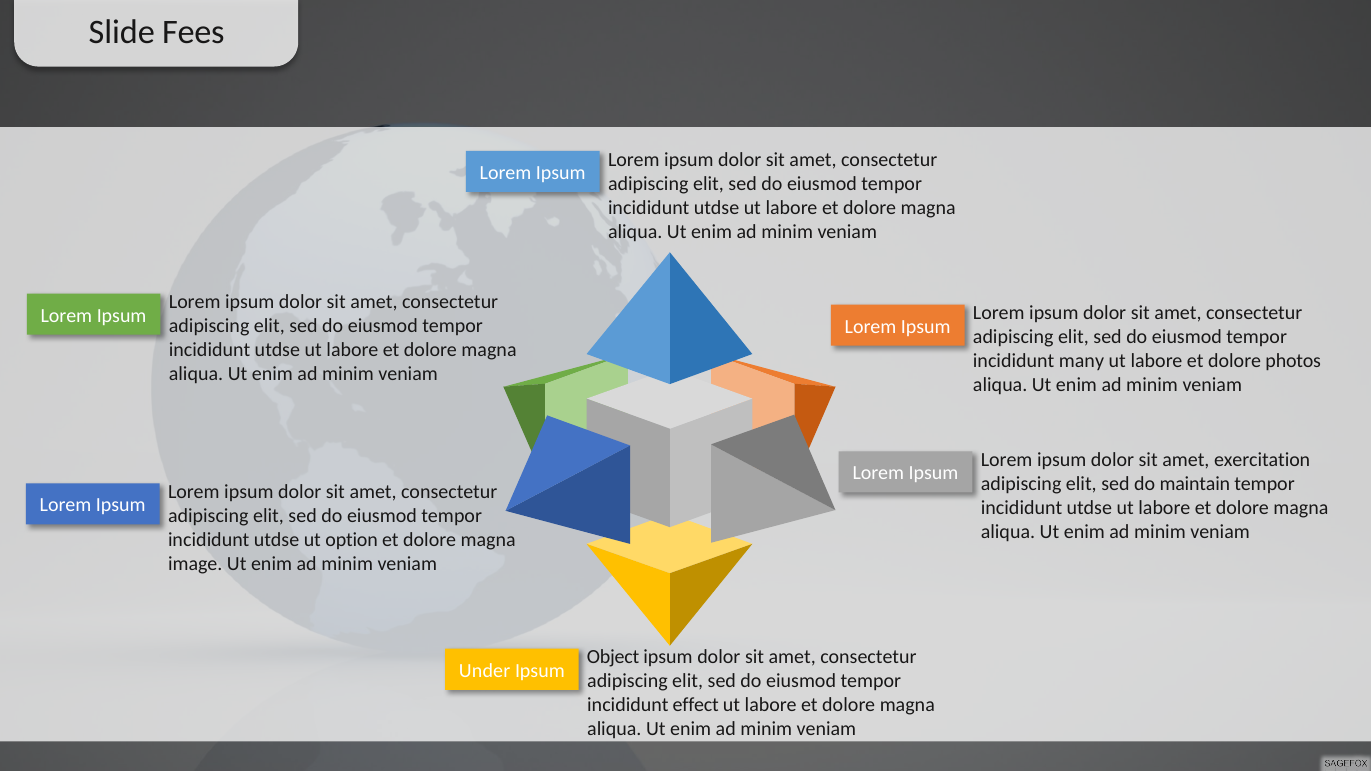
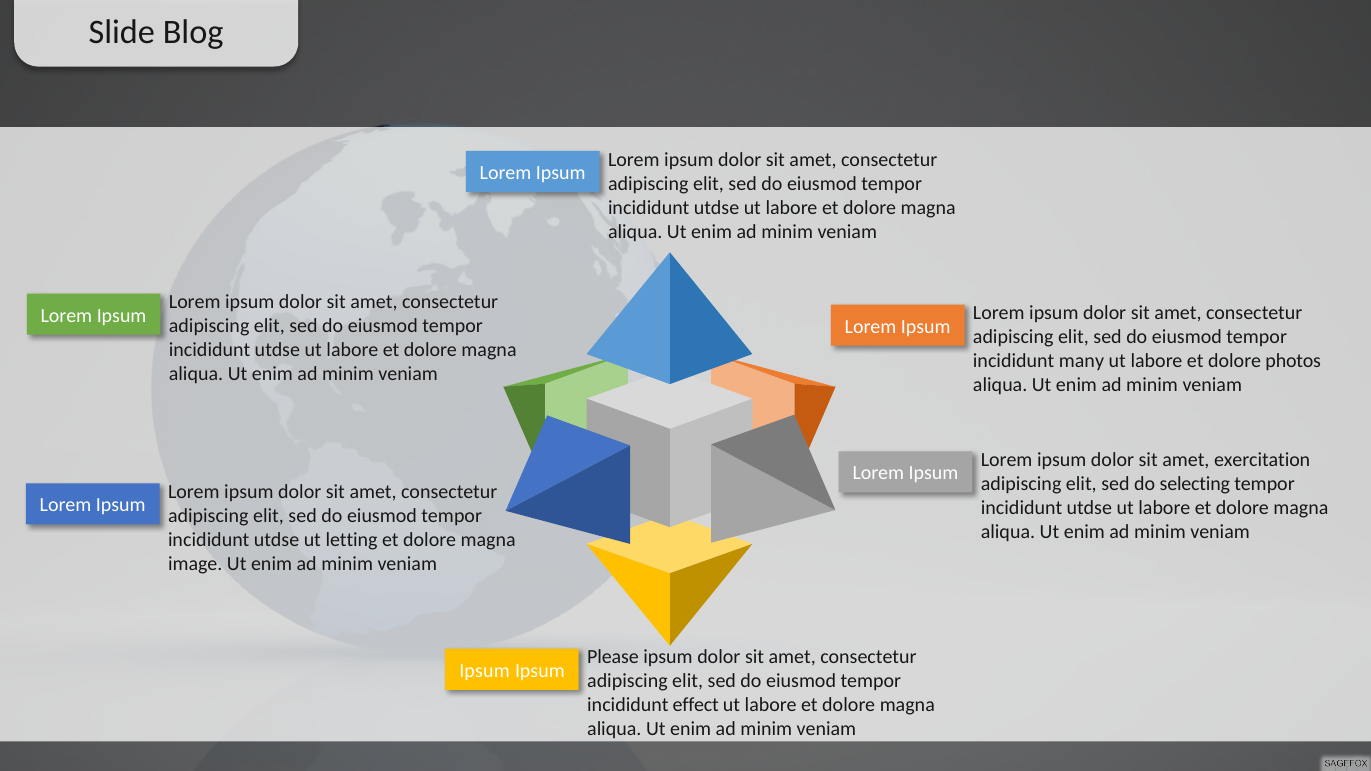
Fees: Fees -> Blog
maintain: maintain -> selecting
option: option -> letting
Object: Object -> Please
Under at (485, 671): Under -> Ipsum
